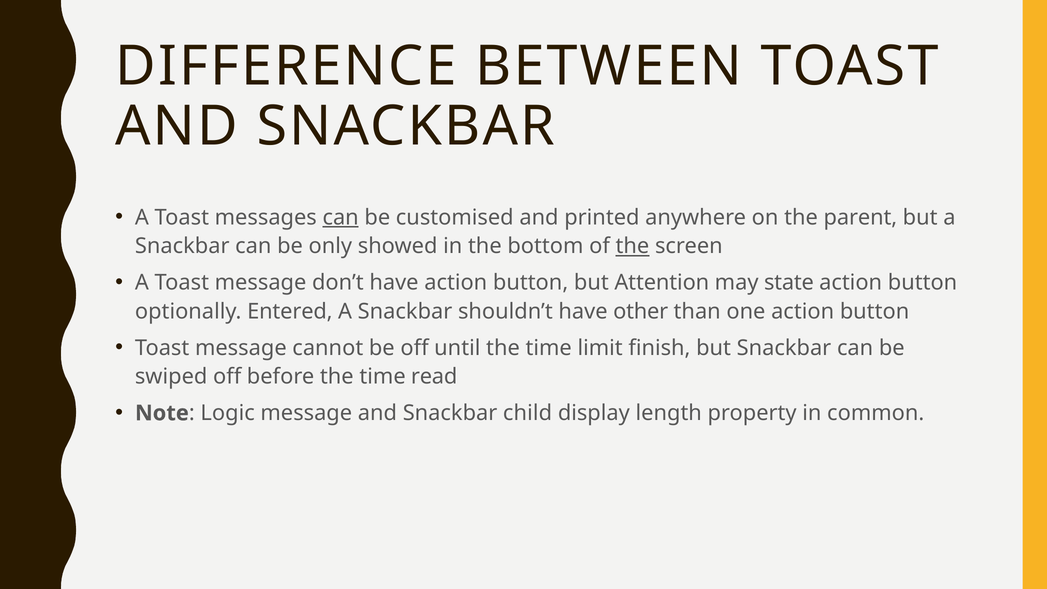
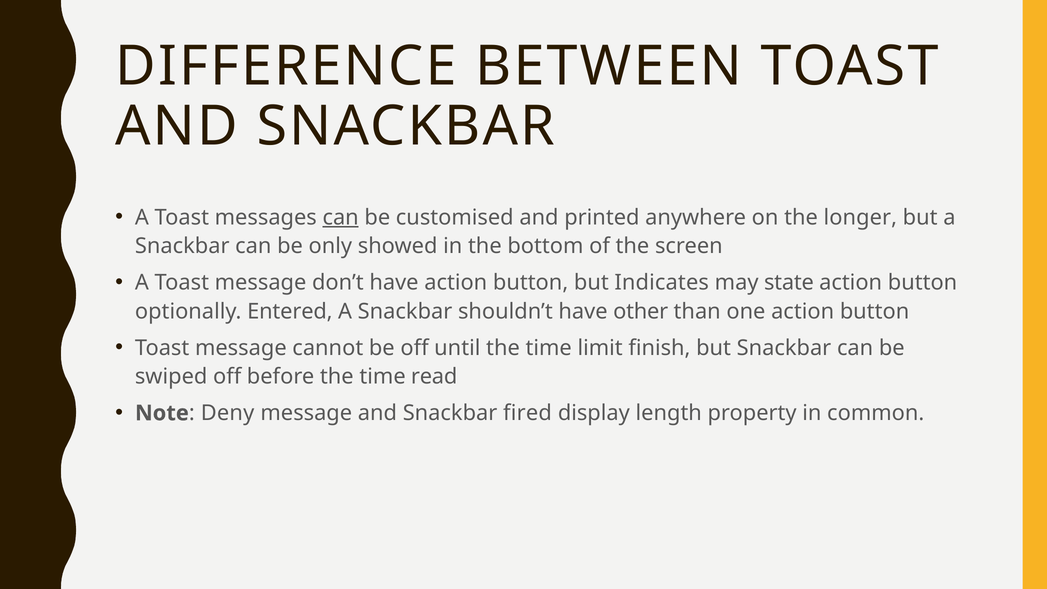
parent: parent -> longer
the at (632, 246) underline: present -> none
Attention: Attention -> Indicates
Logic: Logic -> Deny
child: child -> fired
